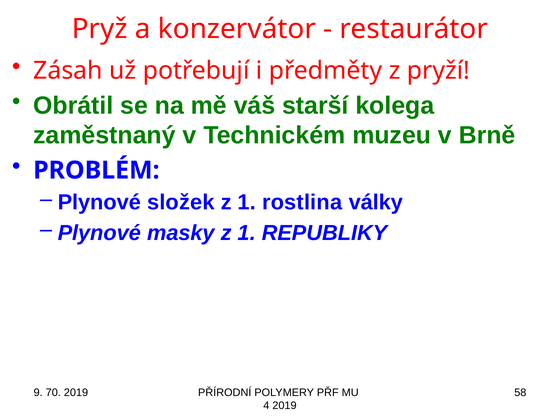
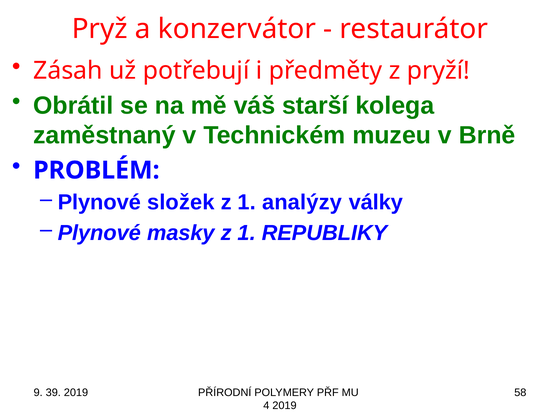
rostlina: rostlina -> analýzy
70: 70 -> 39
